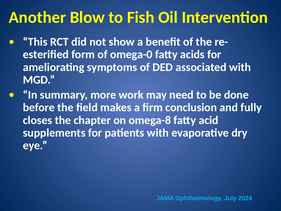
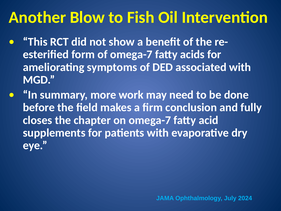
of omega-0: omega-0 -> omega-7
on omega-8: omega-8 -> omega-7
